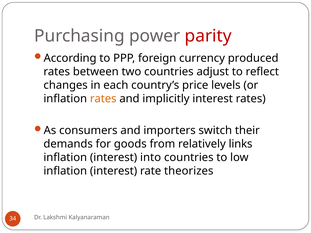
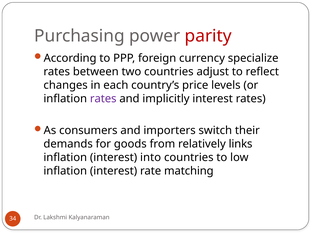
produced: produced -> specialize
rates at (103, 99) colour: orange -> purple
theorizes: theorizes -> matching
